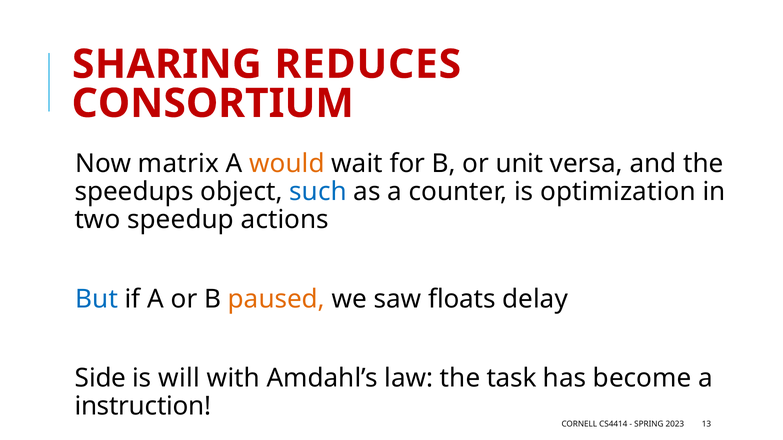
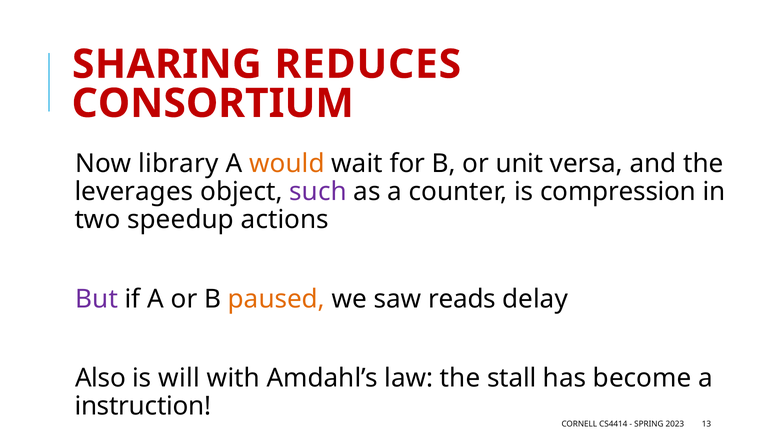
matrix: matrix -> library
speedups: speedups -> leverages
such colour: blue -> purple
optimization: optimization -> compression
But colour: blue -> purple
floats: floats -> reads
Side: Side -> Also
task: task -> stall
